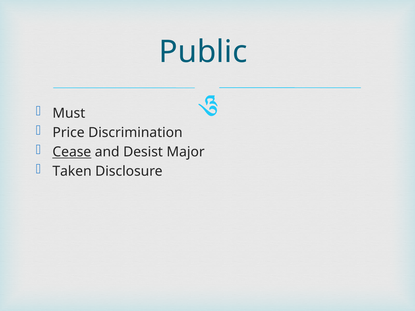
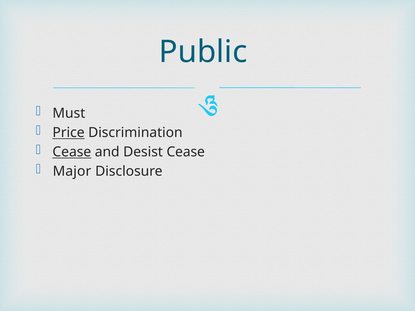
Price underline: none -> present
Desist Major: Major -> Cease
Taken: Taken -> Major
